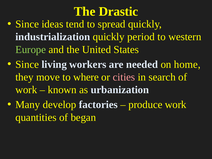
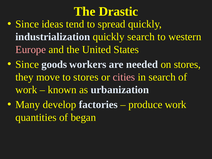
quickly period: period -> search
Europe colour: light green -> pink
living: living -> goods
on home: home -> stores
to where: where -> stores
